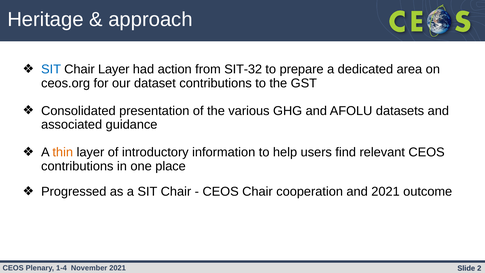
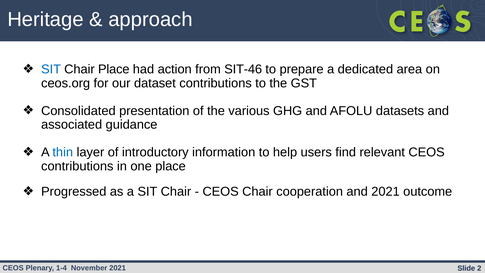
Chair Layer: Layer -> Place
SIT-32: SIT-32 -> SIT-46
thin colour: orange -> blue
